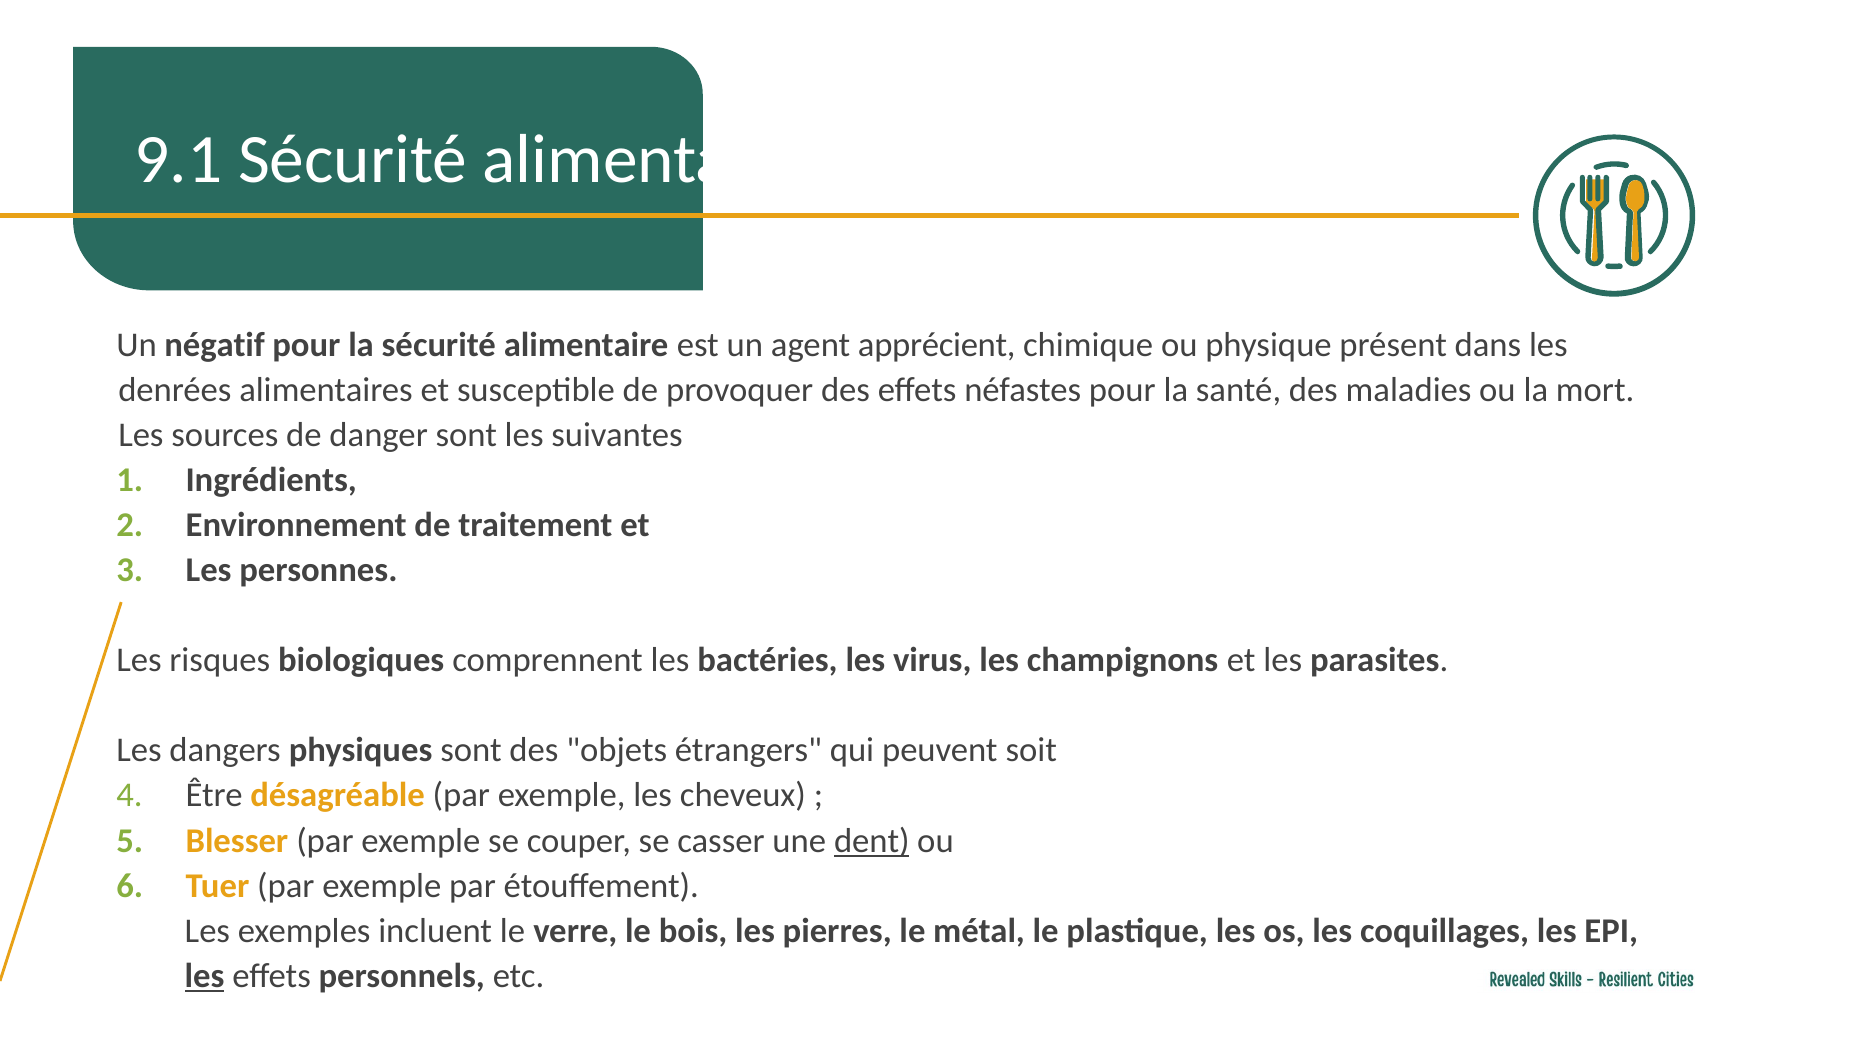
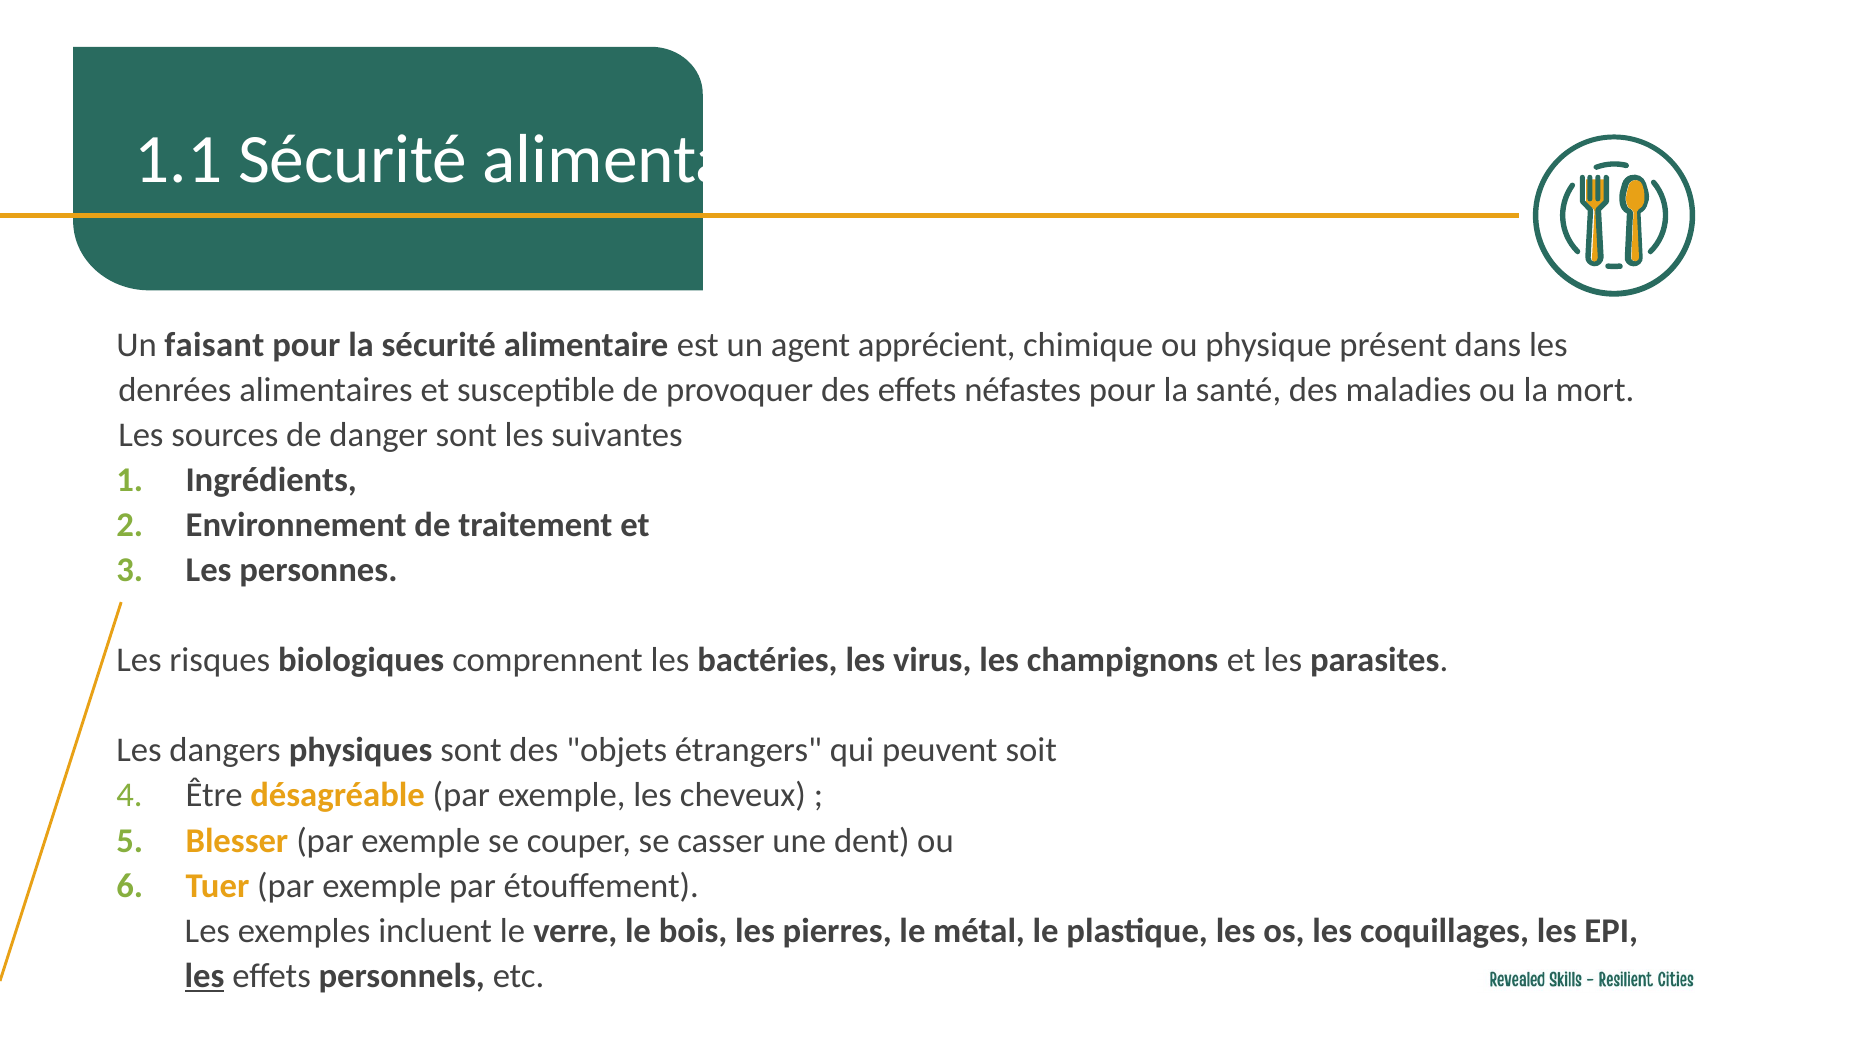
9.1: 9.1 -> 1.1
négatif: négatif -> faisant
dent underline: present -> none
